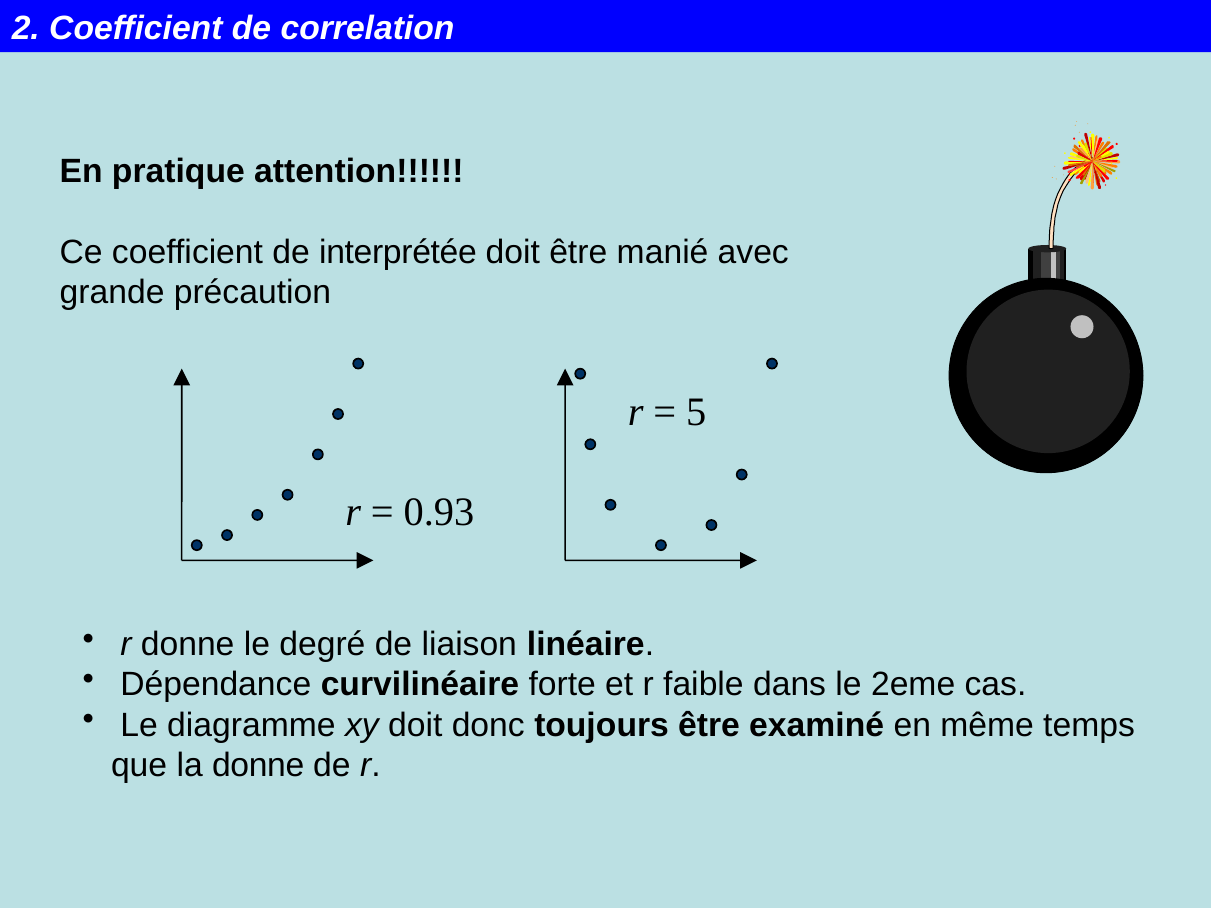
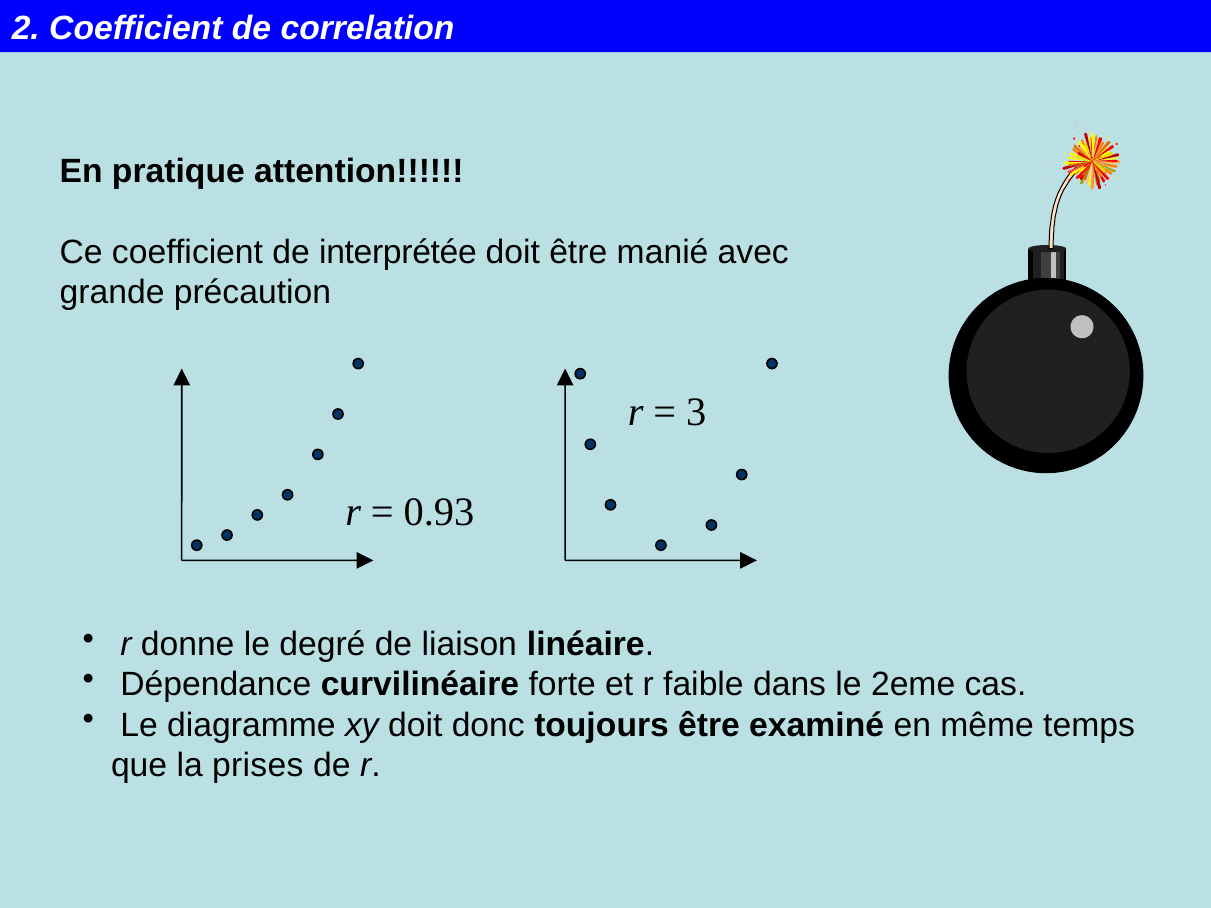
5: 5 -> 3
la donne: donne -> prises
